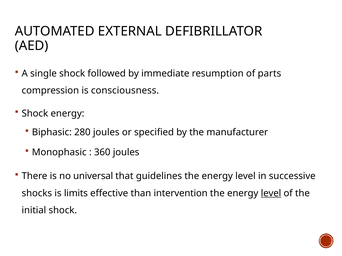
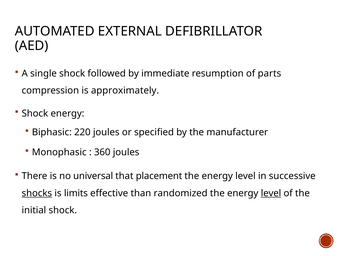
consciousness: consciousness -> approximately
280: 280 -> 220
guidelines: guidelines -> placement
shocks underline: none -> present
intervention: intervention -> randomized
